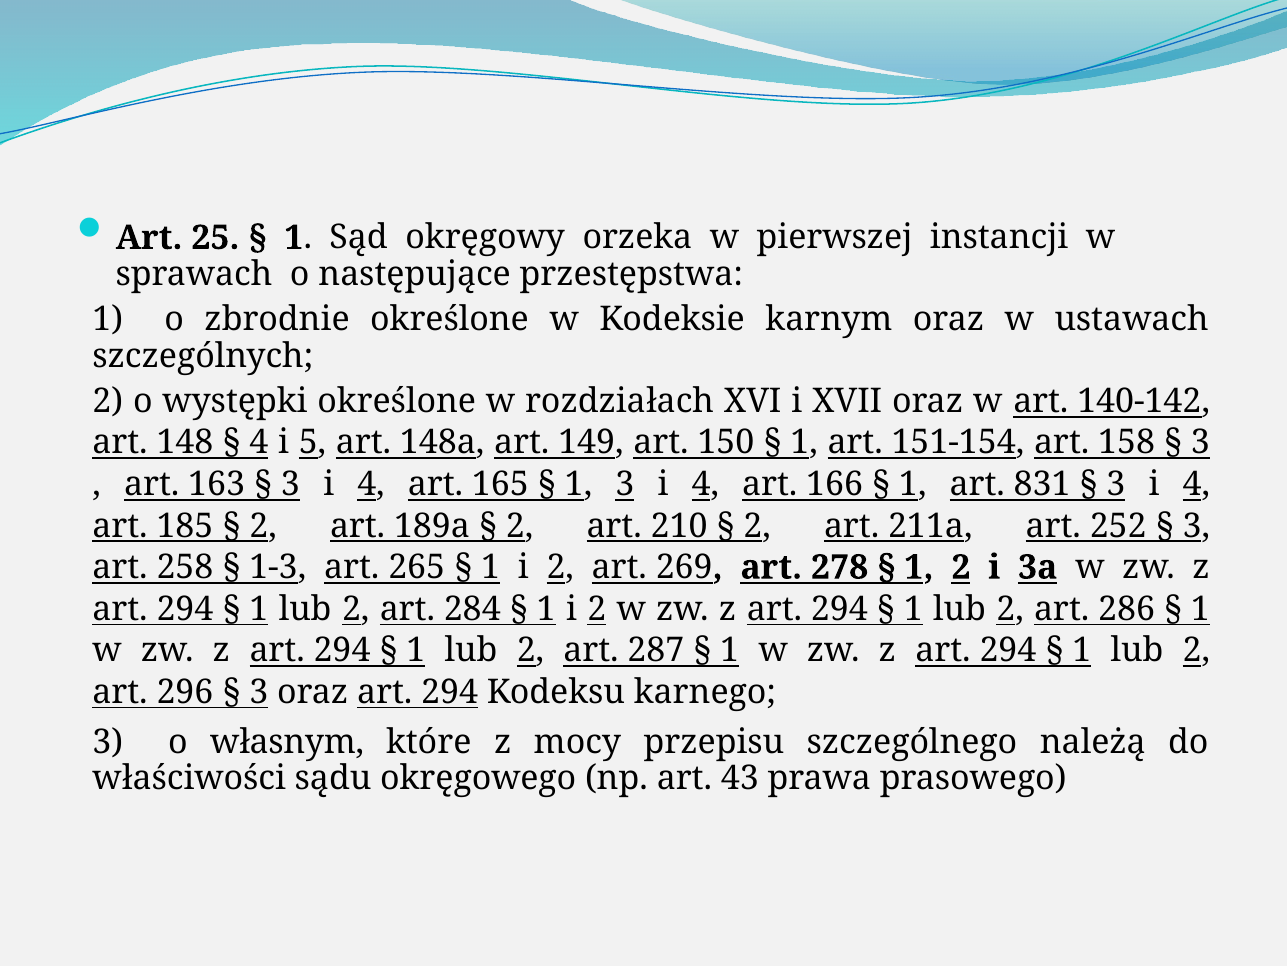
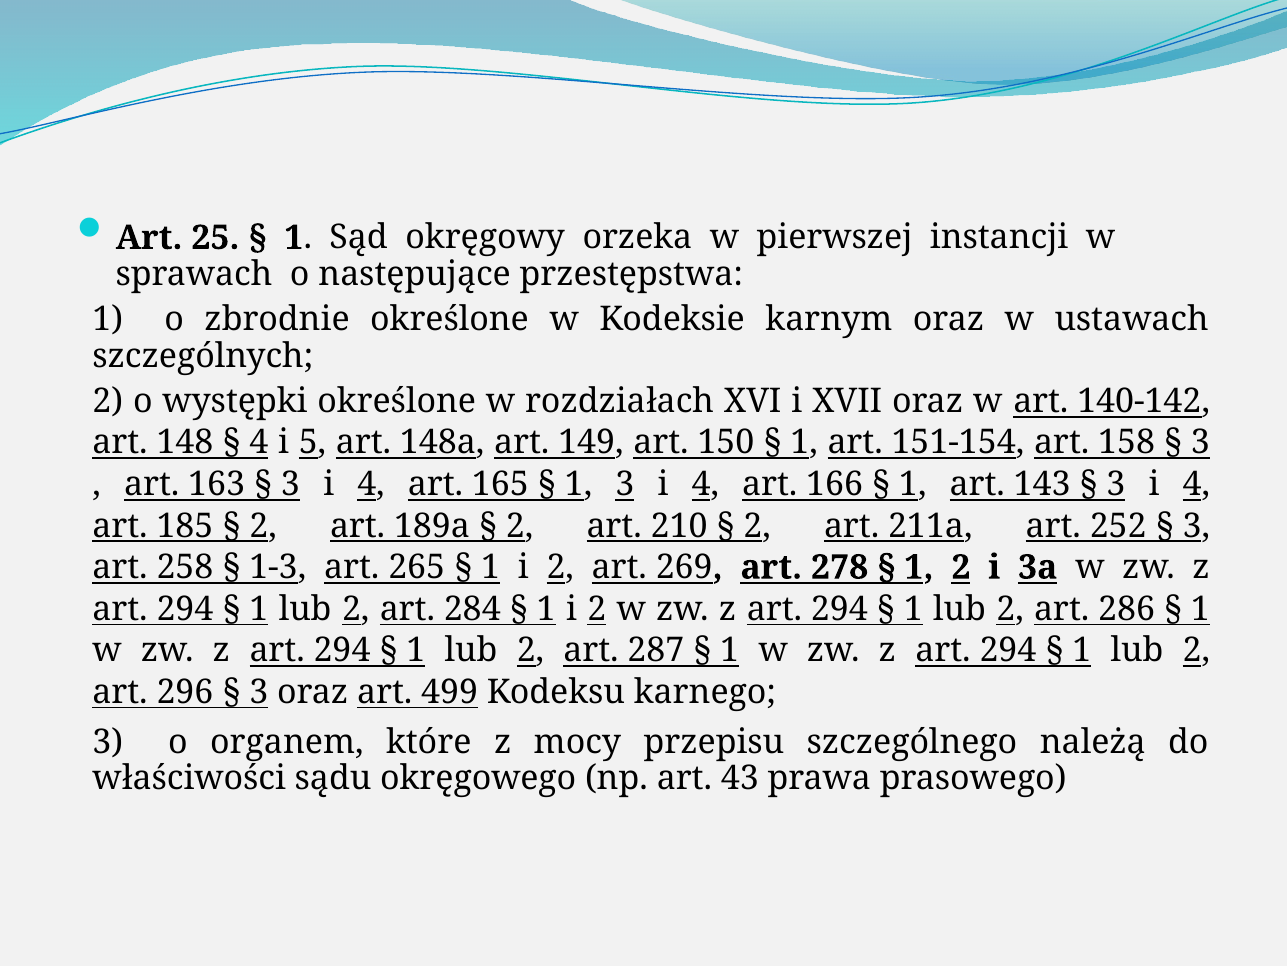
831: 831 -> 143
oraz art 294: 294 -> 499
własnym: własnym -> organem
